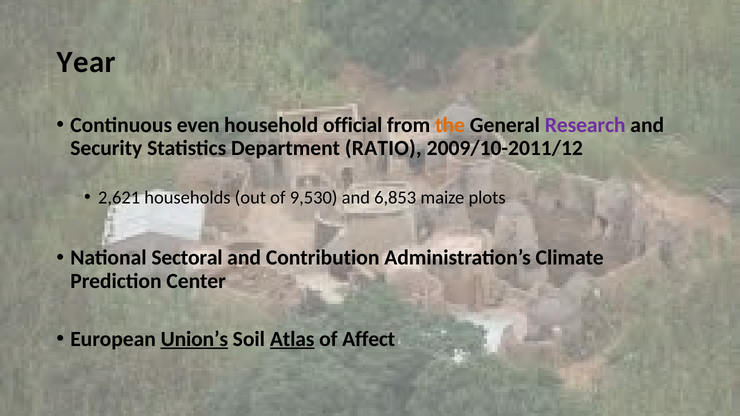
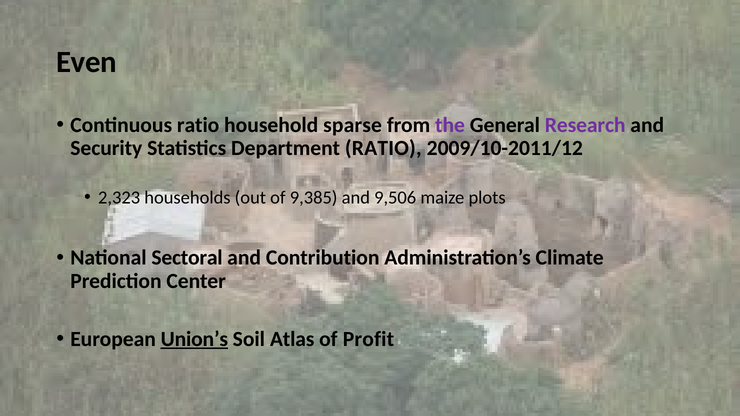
Year: Year -> Even
Continuous even: even -> ratio
official: official -> sparse
the colour: orange -> purple
2,621: 2,621 -> 2,323
9,530: 9,530 -> 9,385
6,853: 6,853 -> 9,506
Atlas underline: present -> none
Affect: Affect -> Profit
